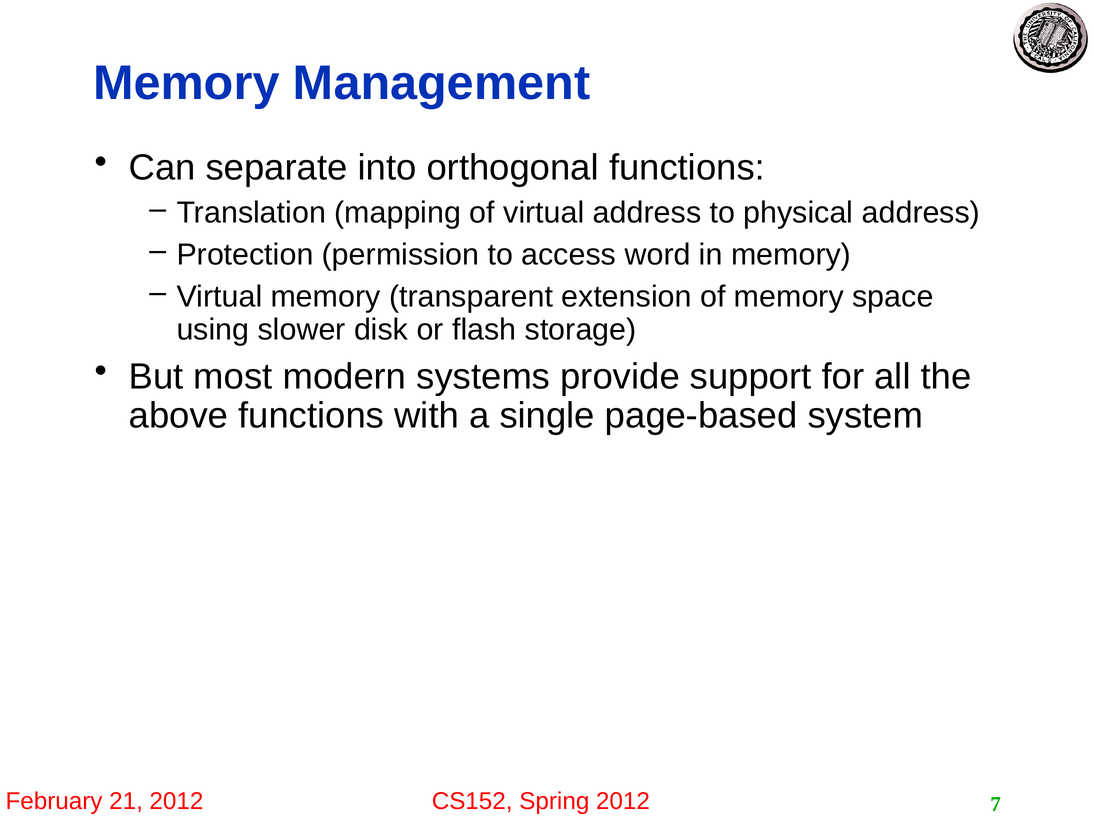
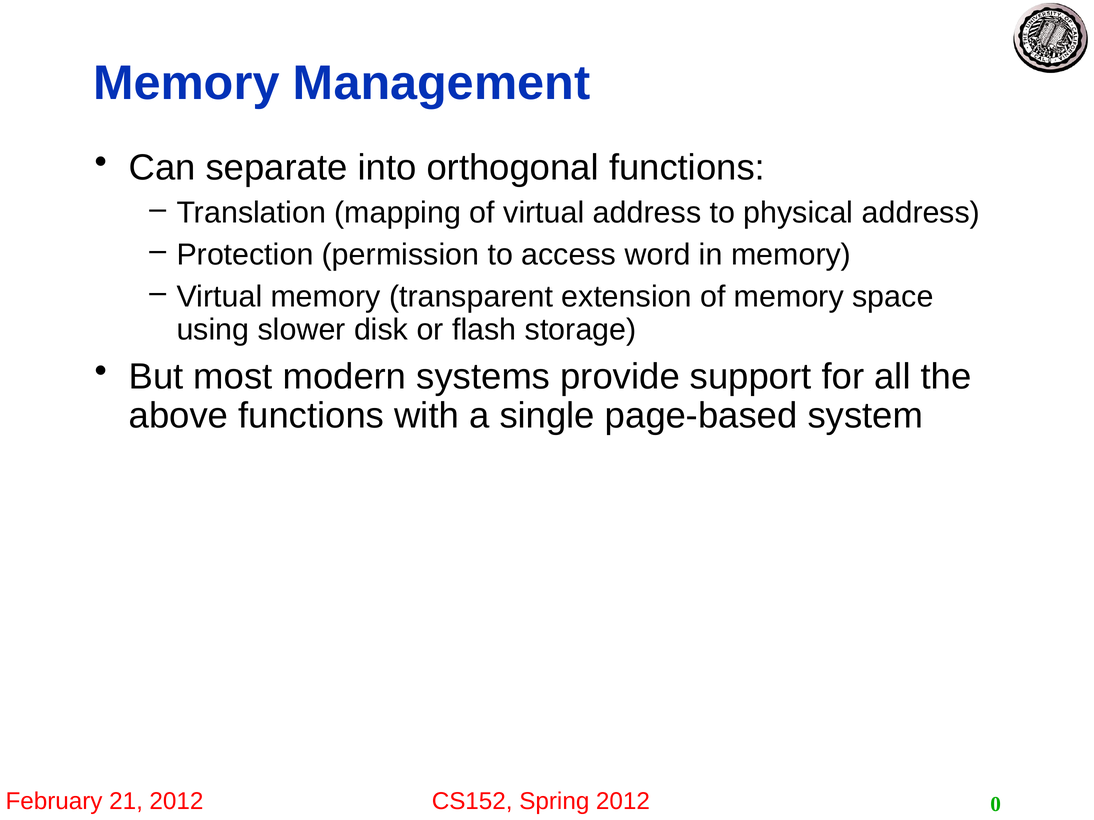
7: 7 -> 0
